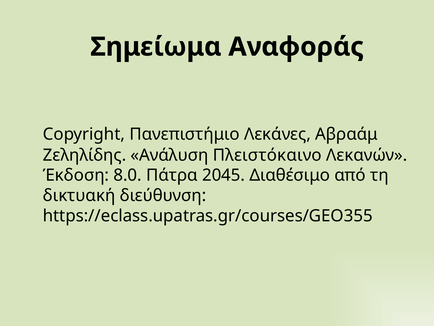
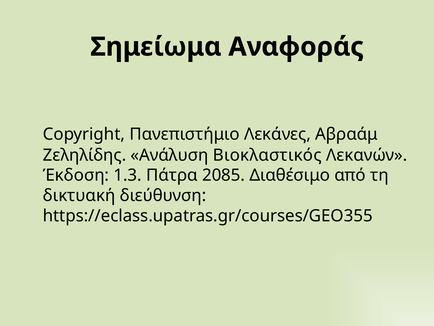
Πλειστόκαινο: Πλειστόκαινο -> Βιοκλαστικός
8.0: 8.0 -> 1.3
2045: 2045 -> 2085
